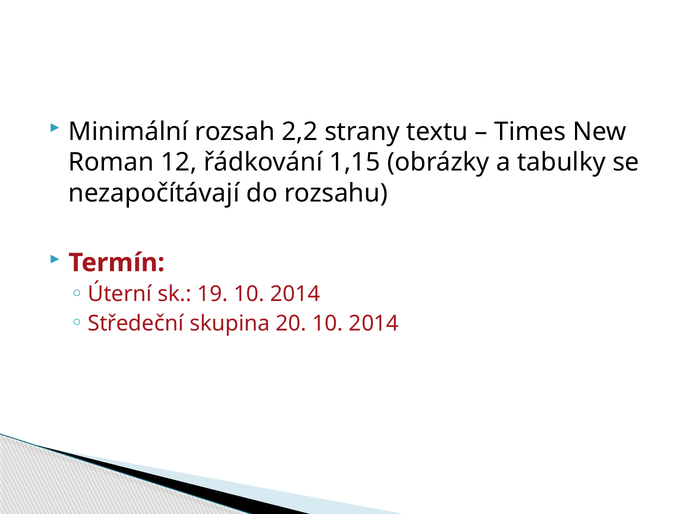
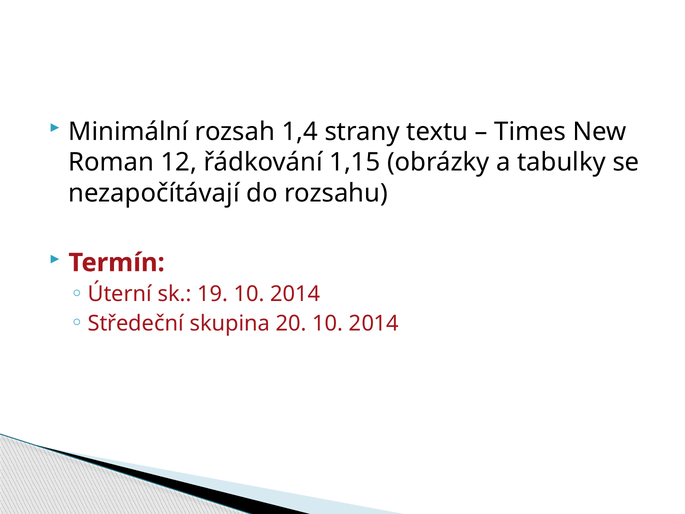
2,2: 2,2 -> 1,4
